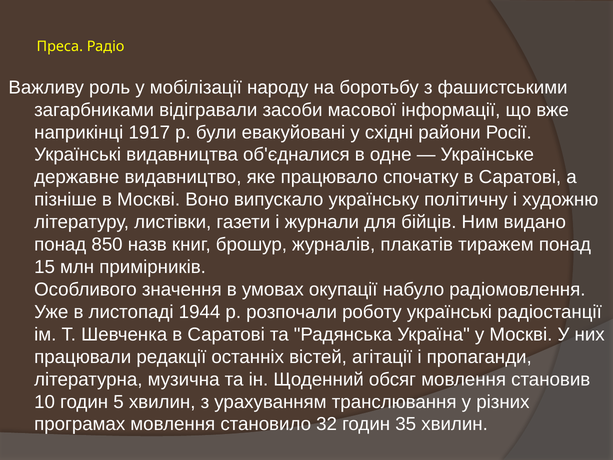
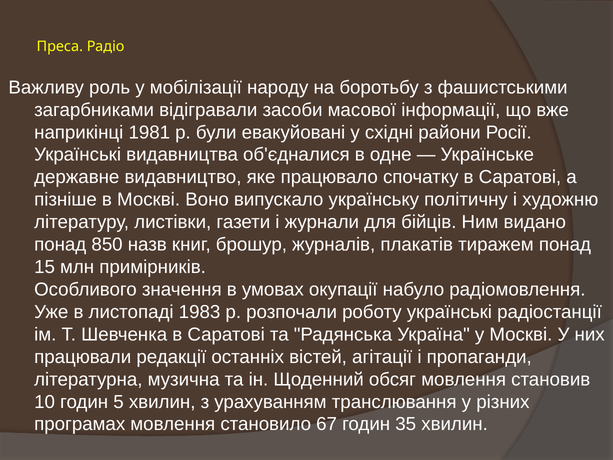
1917: 1917 -> 1981
1944: 1944 -> 1983
32: 32 -> 67
